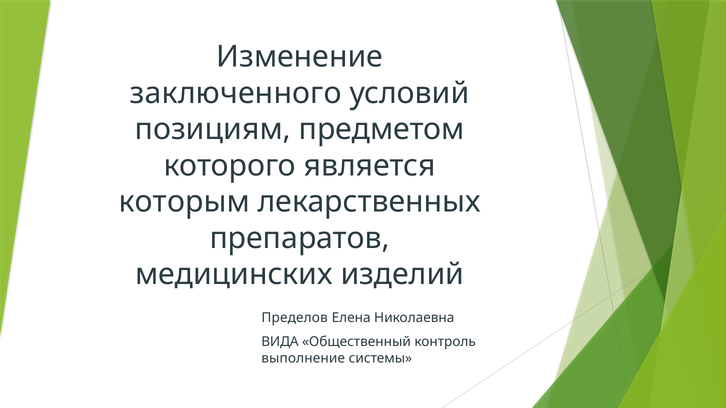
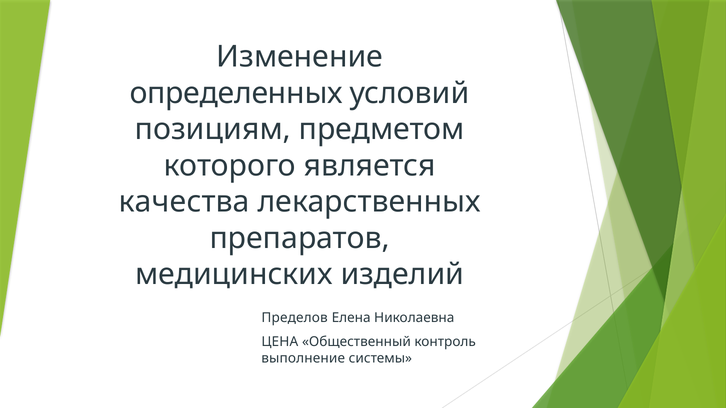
заключенного: заключенного -> определенных
которым: которым -> качества
ВИДА: ВИДА -> ЦЕНА
